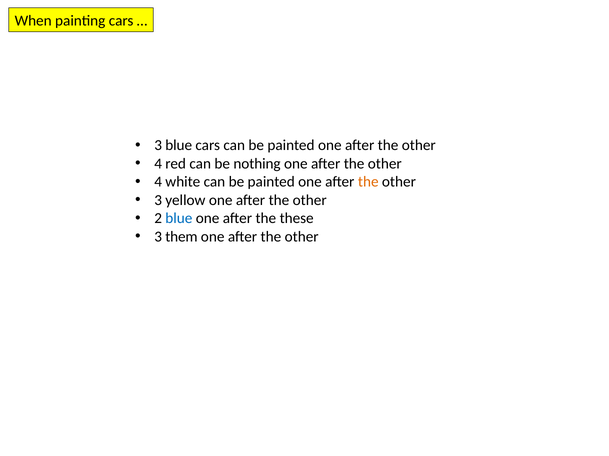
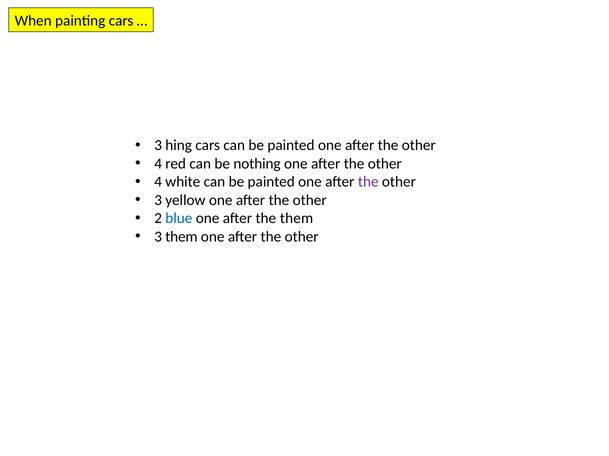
3 blue: blue -> hing
the at (368, 182) colour: orange -> purple
the these: these -> them
